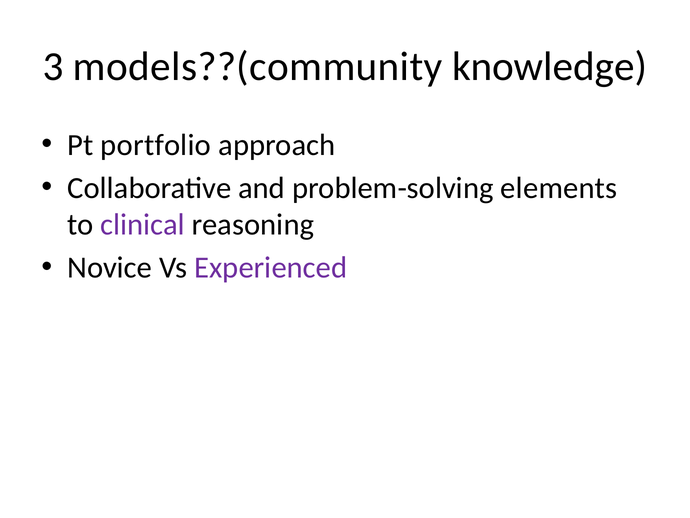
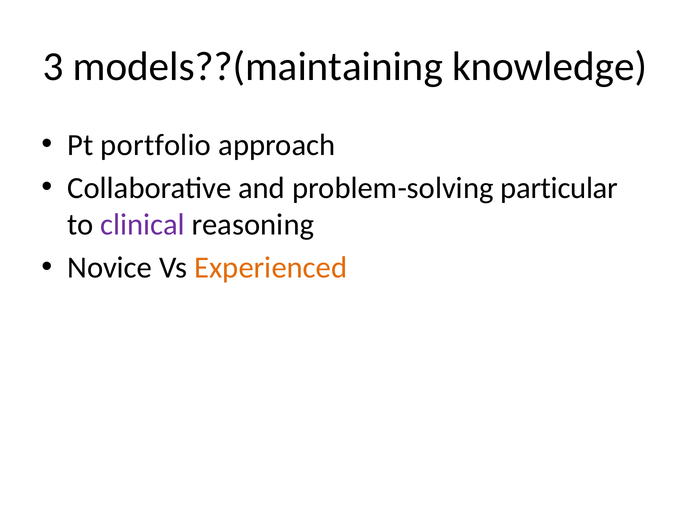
models??(community: models??(community -> models??(maintaining
elements: elements -> particular
Experienced colour: purple -> orange
